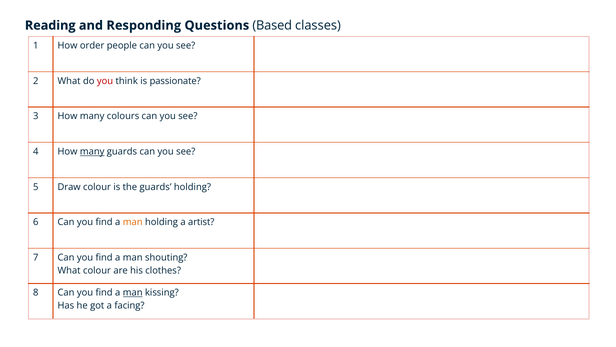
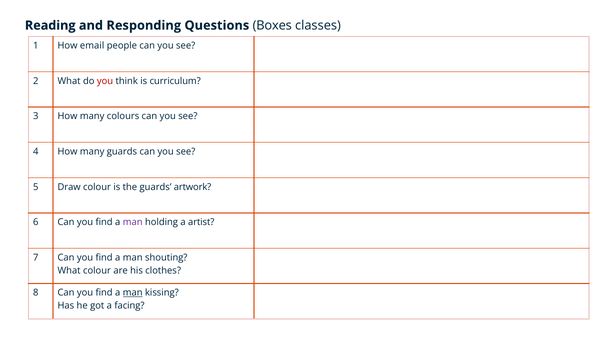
Based: Based -> Boxes
order: order -> email
passionate: passionate -> curriculum
many at (92, 151) underline: present -> none
guards holding: holding -> artwork
man at (133, 222) colour: orange -> purple
